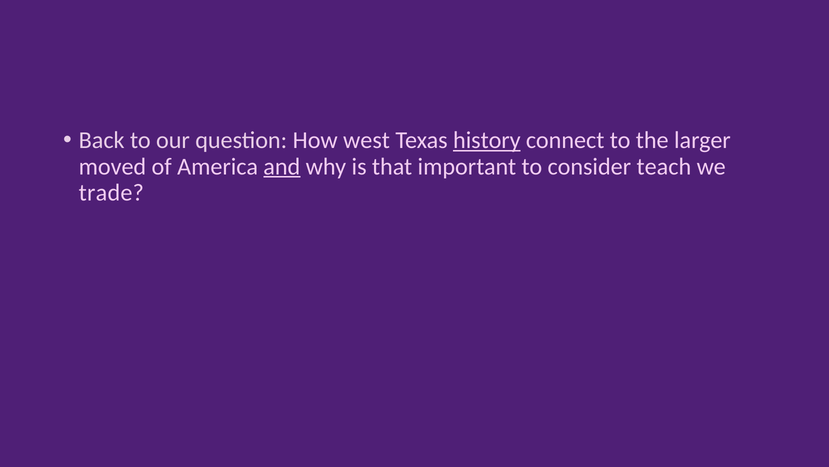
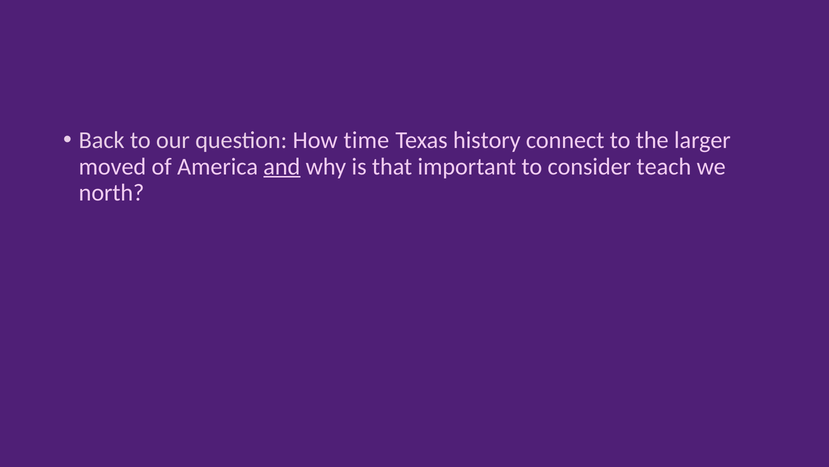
west: west -> time
history underline: present -> none
trade: trade -> north
